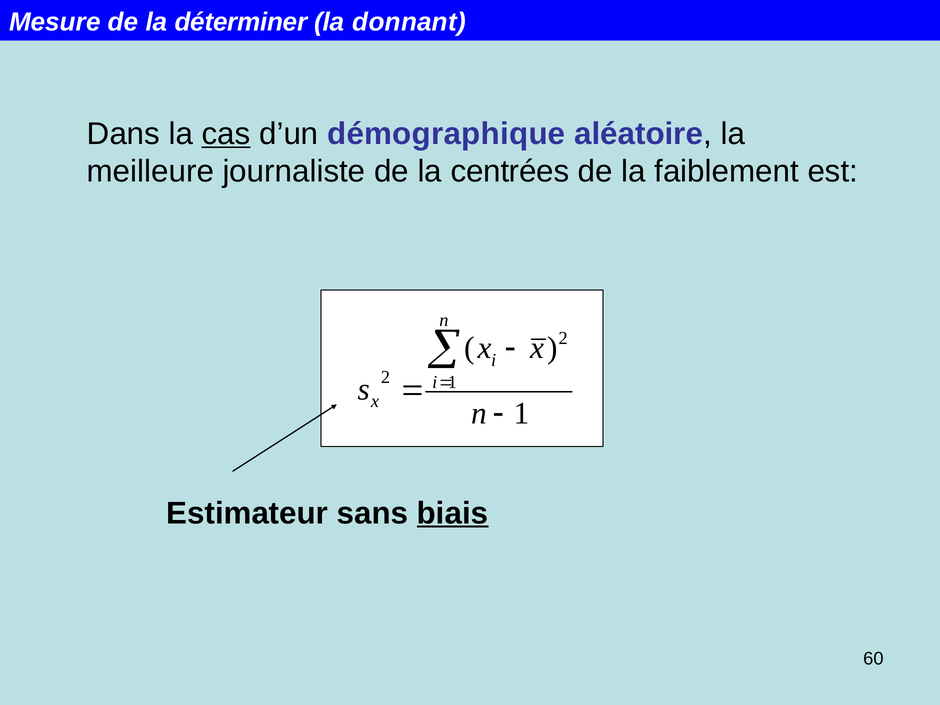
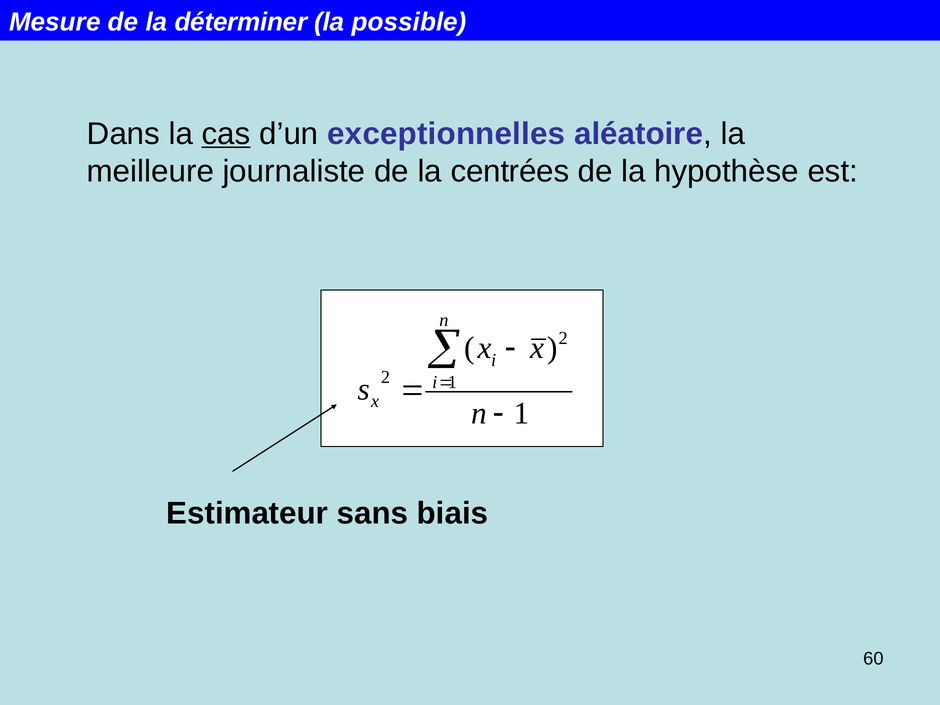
donnant: donnant -> possible
démographique: démographique -> exceptionnelles
faiblement: faiblement -> hypothèse
biais underline: present -> none
